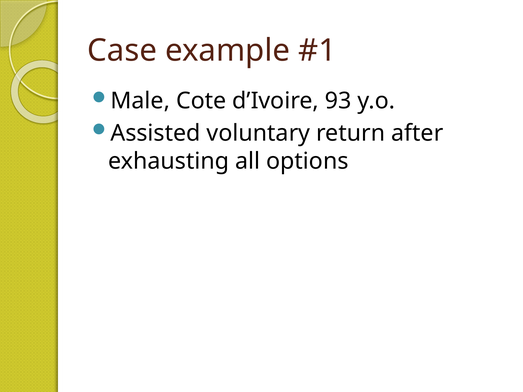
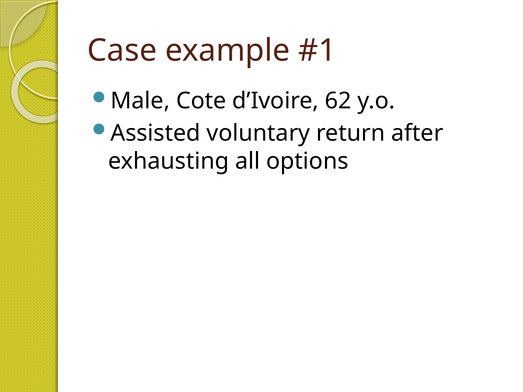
93: 93 -> 62
